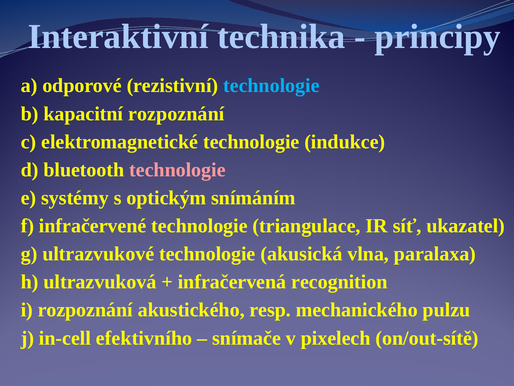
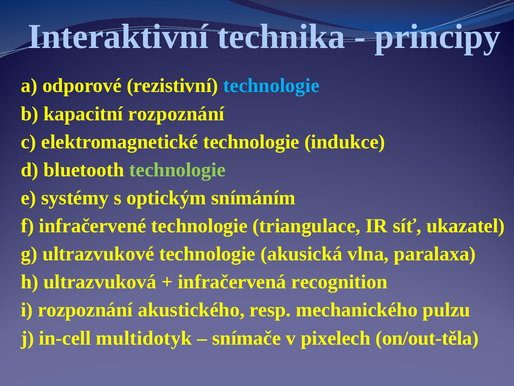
technologie at (177, 170) colour: pink -> light green
efektivního: efektivního -> multidotyk
on/out-sítě: on/out-sítě -> on/out-těla
